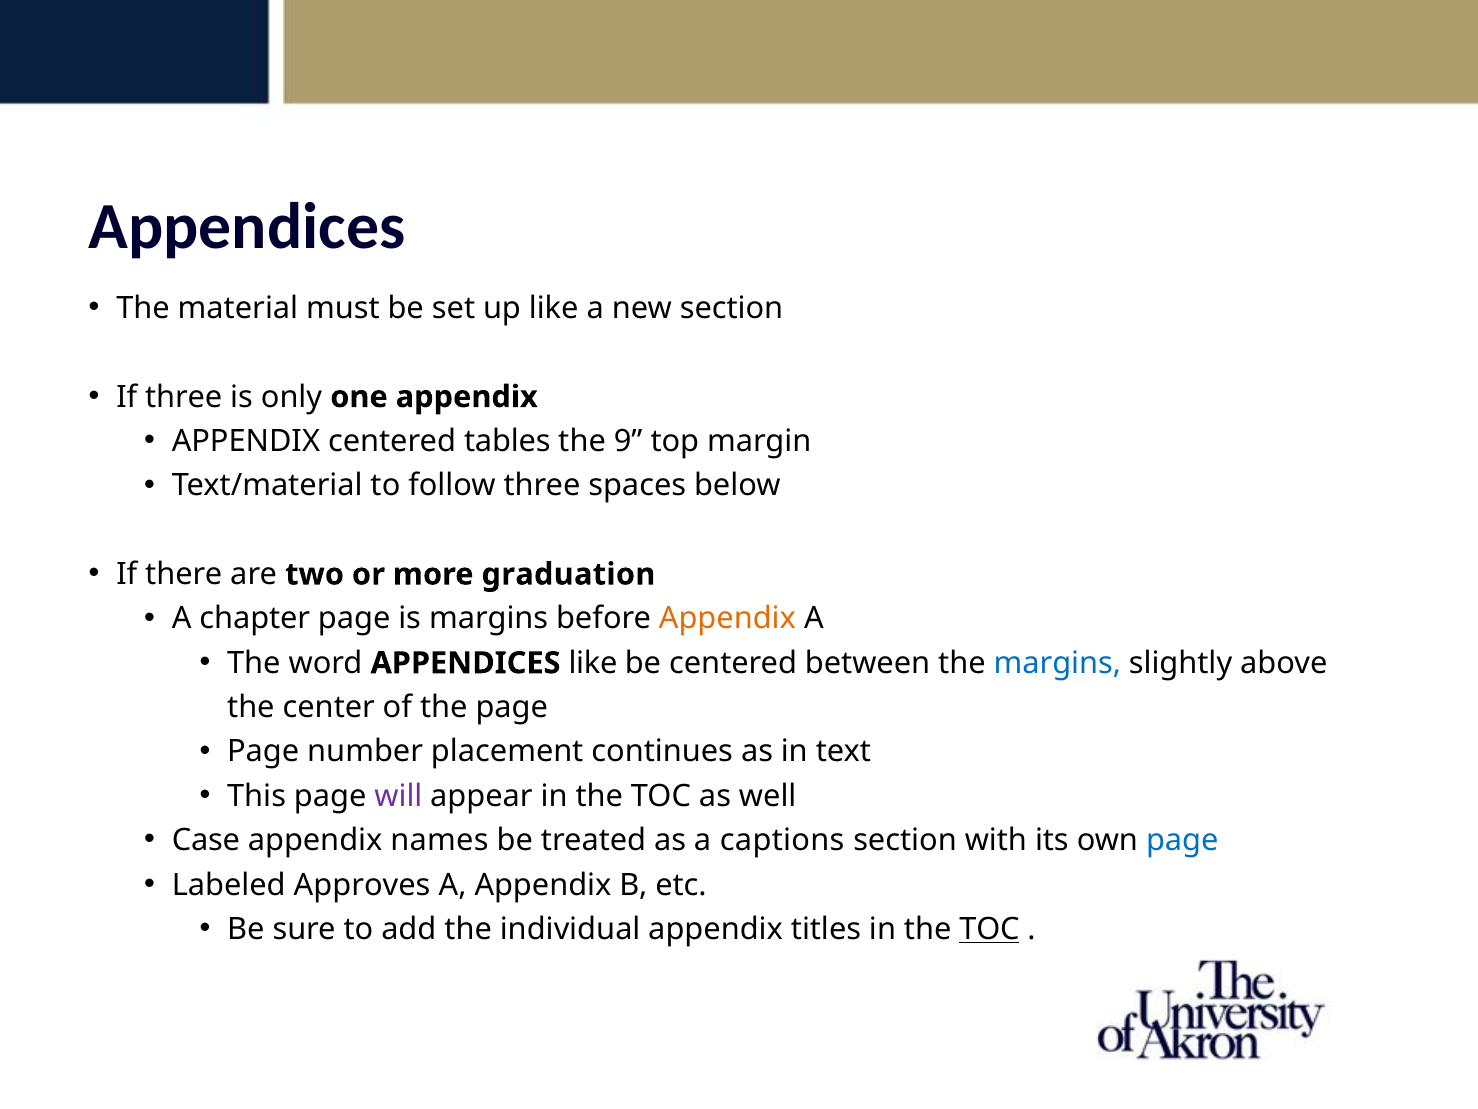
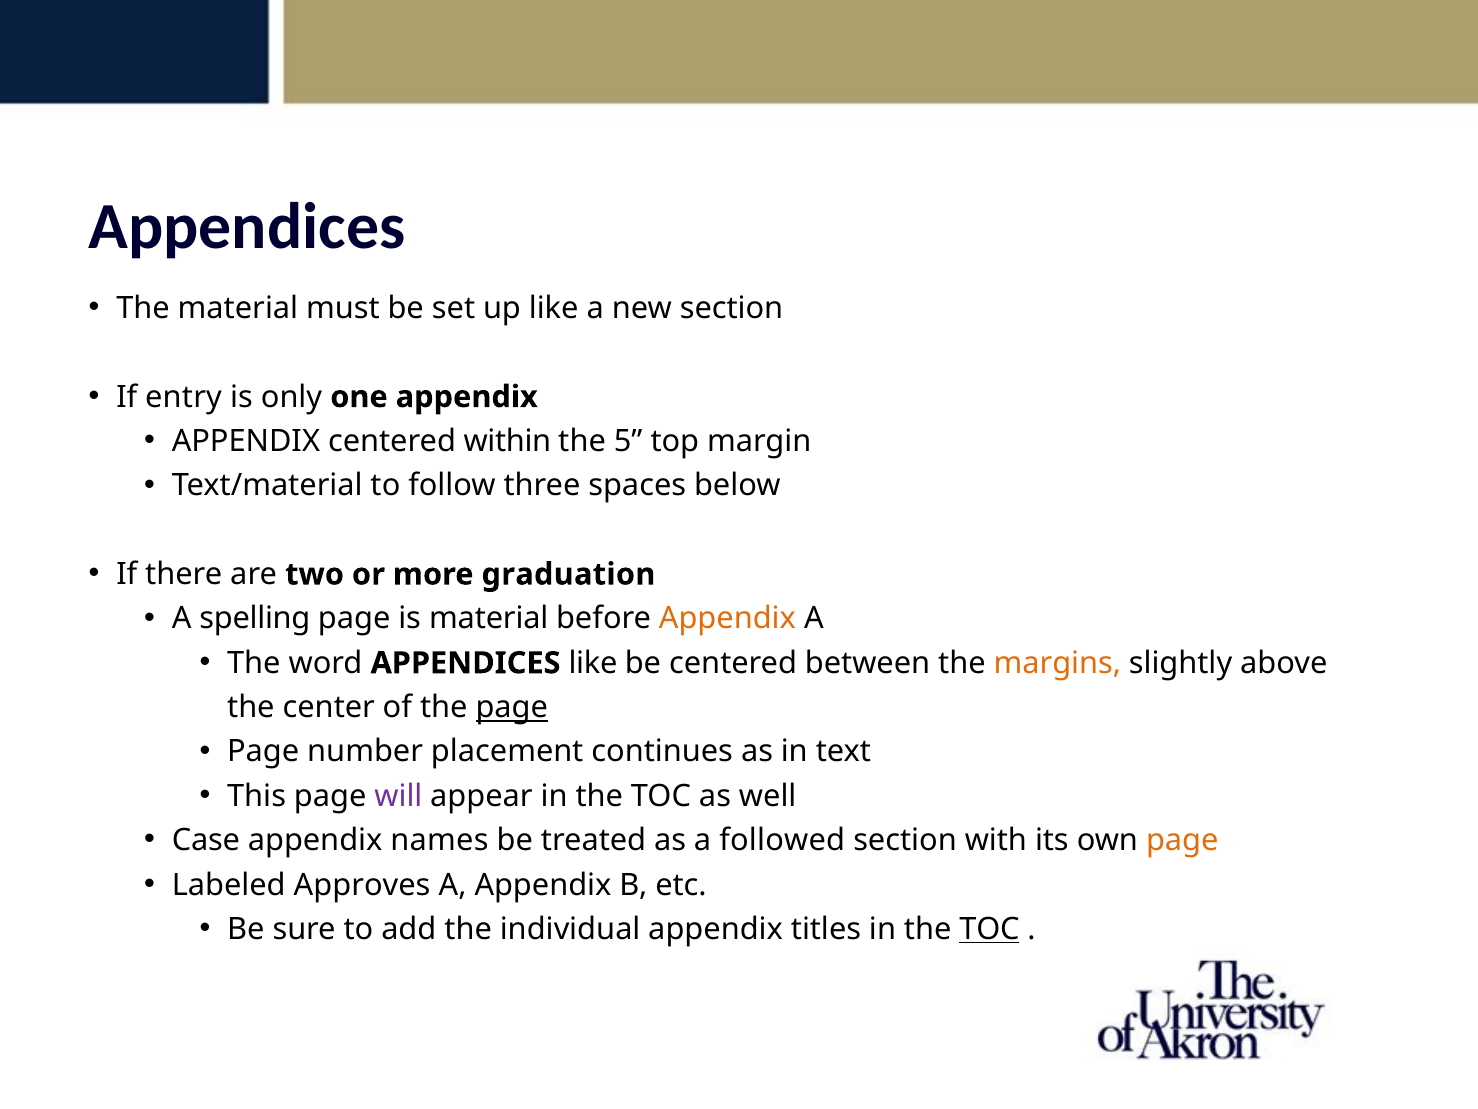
If three: three -> entry
tables: tables -> within
9: 9 -> 5
chapter: chapter -> spelling
is margins: margins -> material
margins at (1057, 663) colour: blue -> orange
page at (512, 707) underline: none -> present
captions: captions -> followed
page at (1182, 840) colour: blue -> orange
